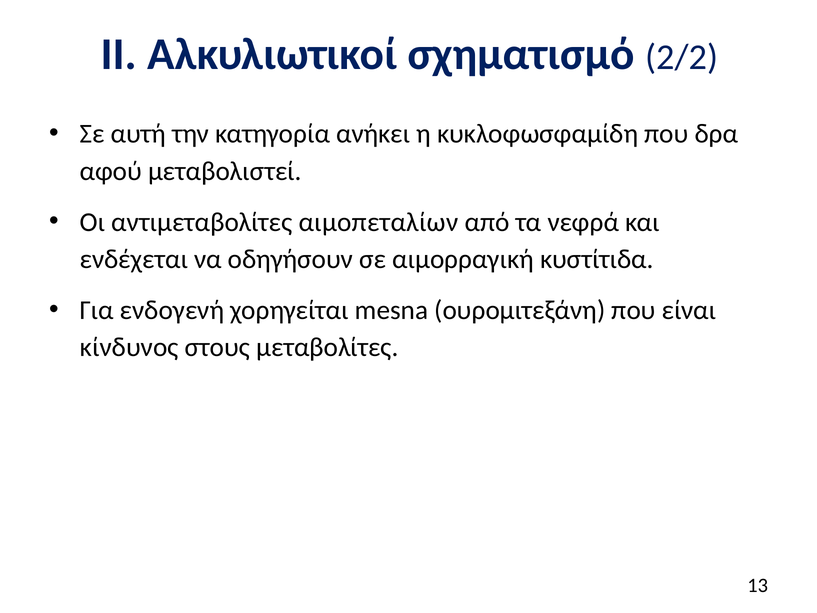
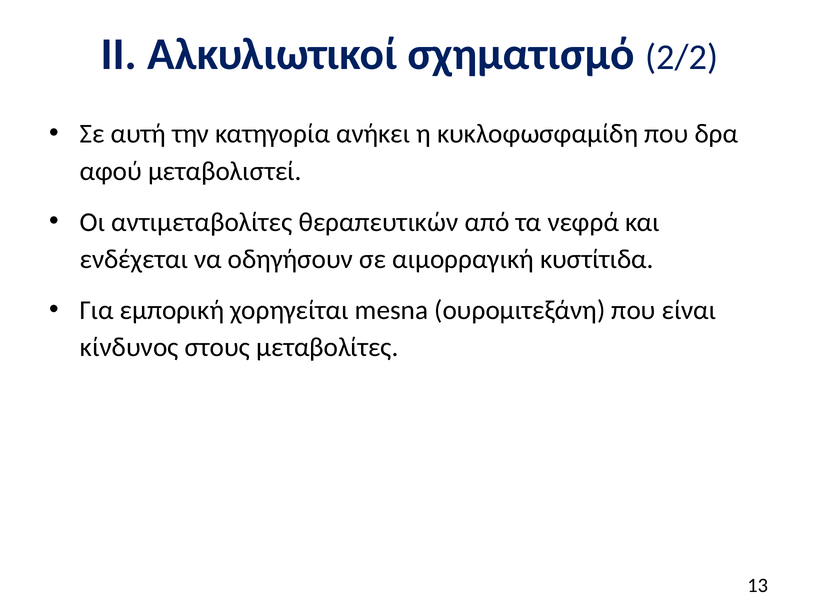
αιμοπεταλίων: αιμοπεταλίων -> θεραπευτικών
ενδογενή: ενδογενή -> εμπορική
